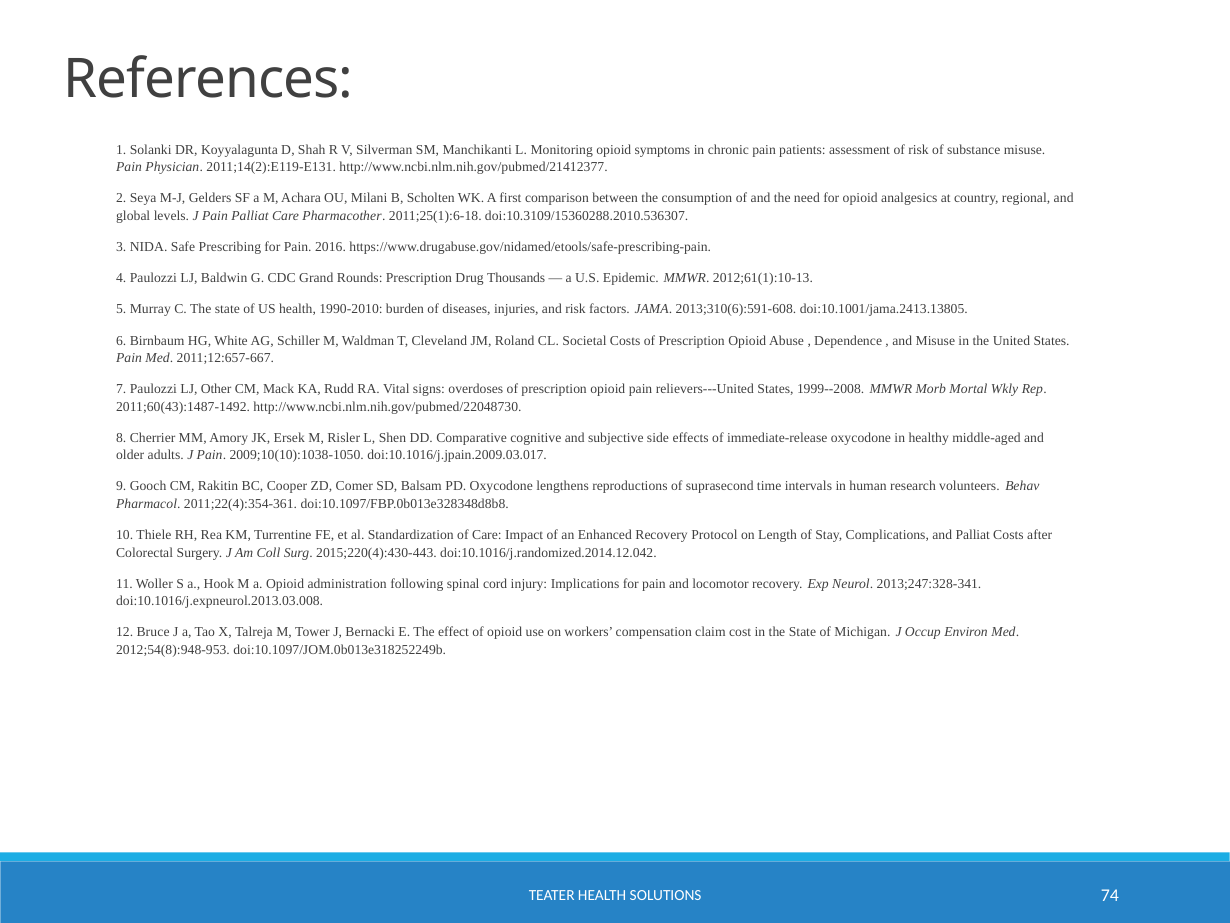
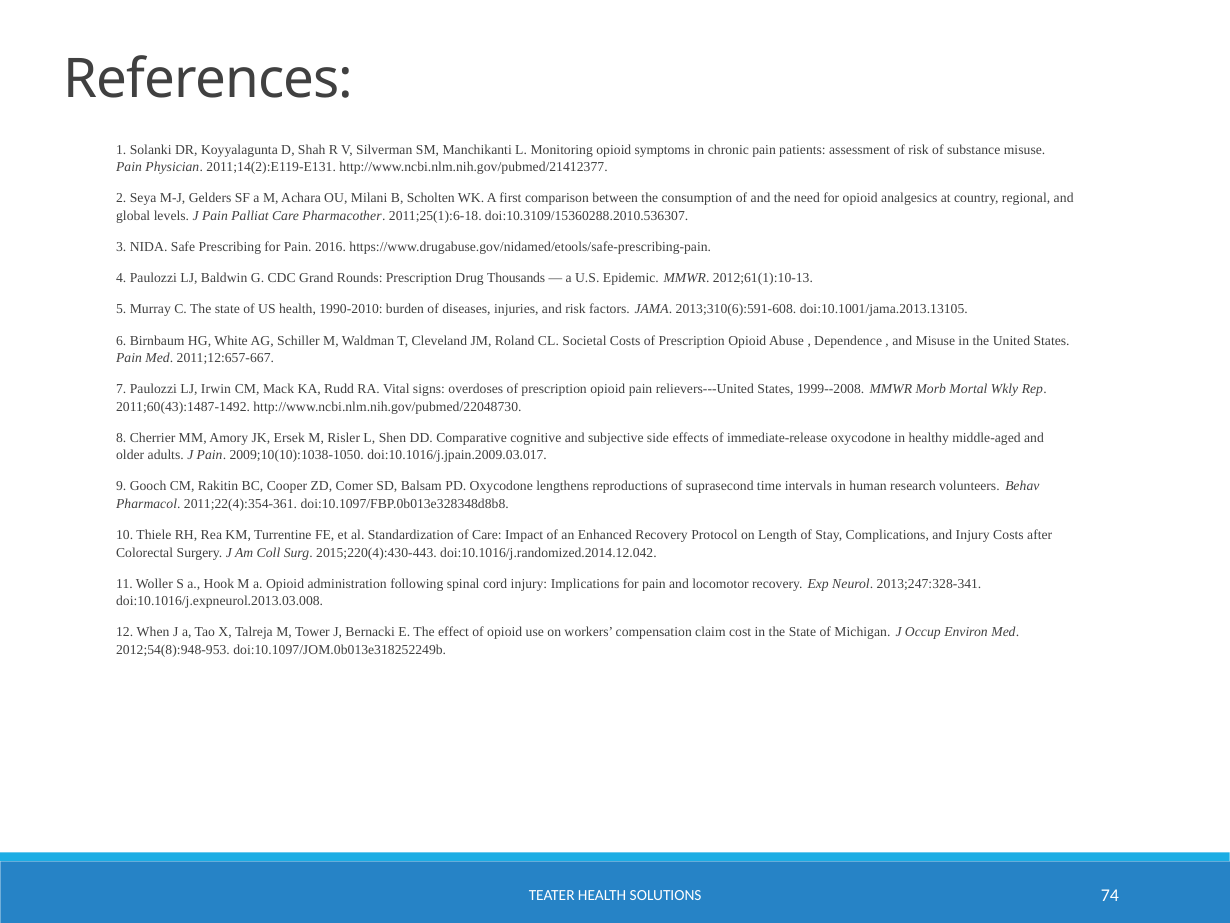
doi:10.1001/jama.2413.13805: doi:10.1001/jama.2413.13805 -> doi:10.1001/jama.2013.13105
Other: Other -> Irwin
and Palliat: Palliat -> Injury
Bruce: Bruce -> When
